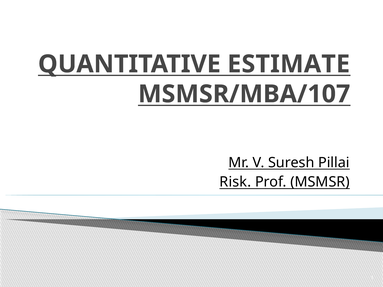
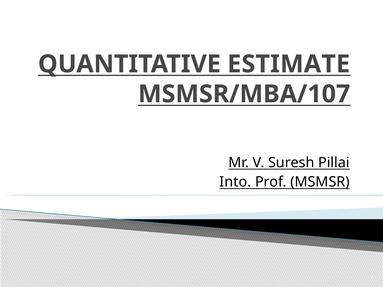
Risk: Risk -> Into
